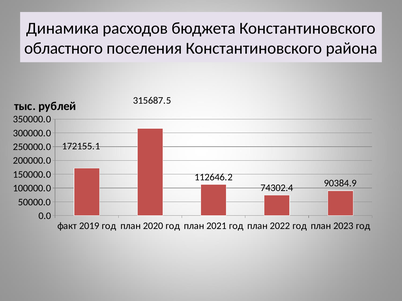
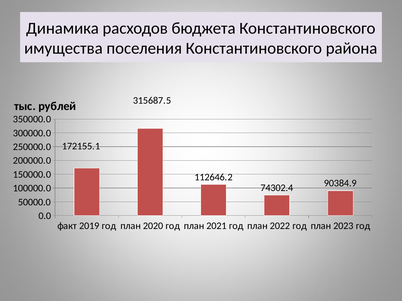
областного: областного -> имущества
